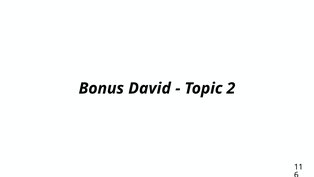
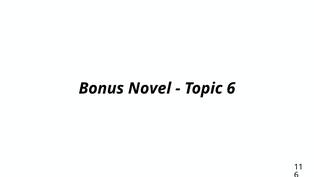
David: David -> Novel
Topic 2: 2 -> 6
